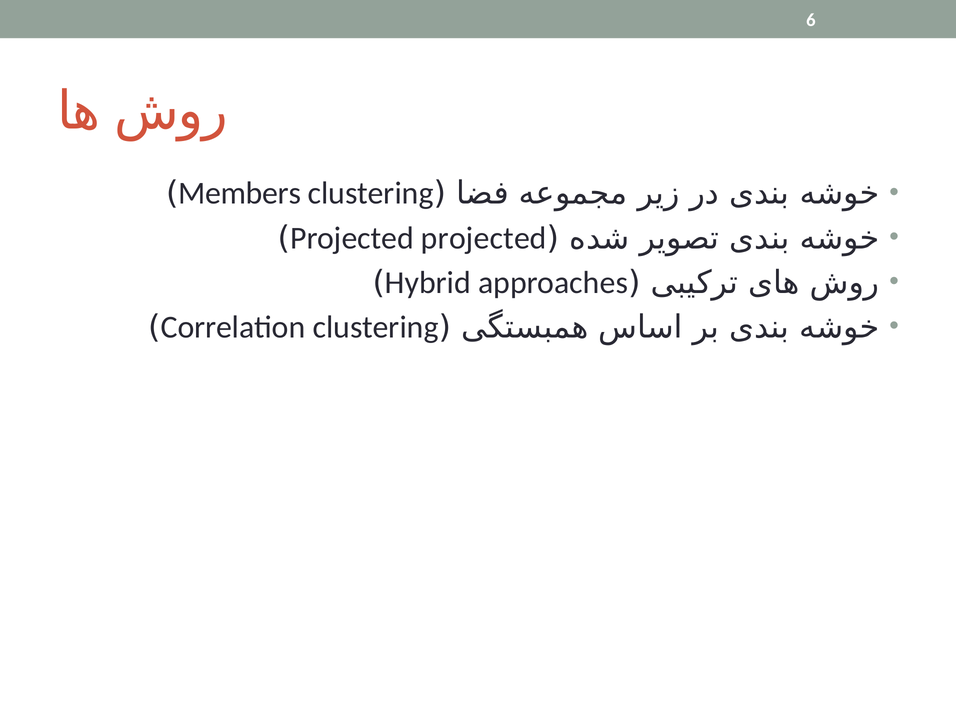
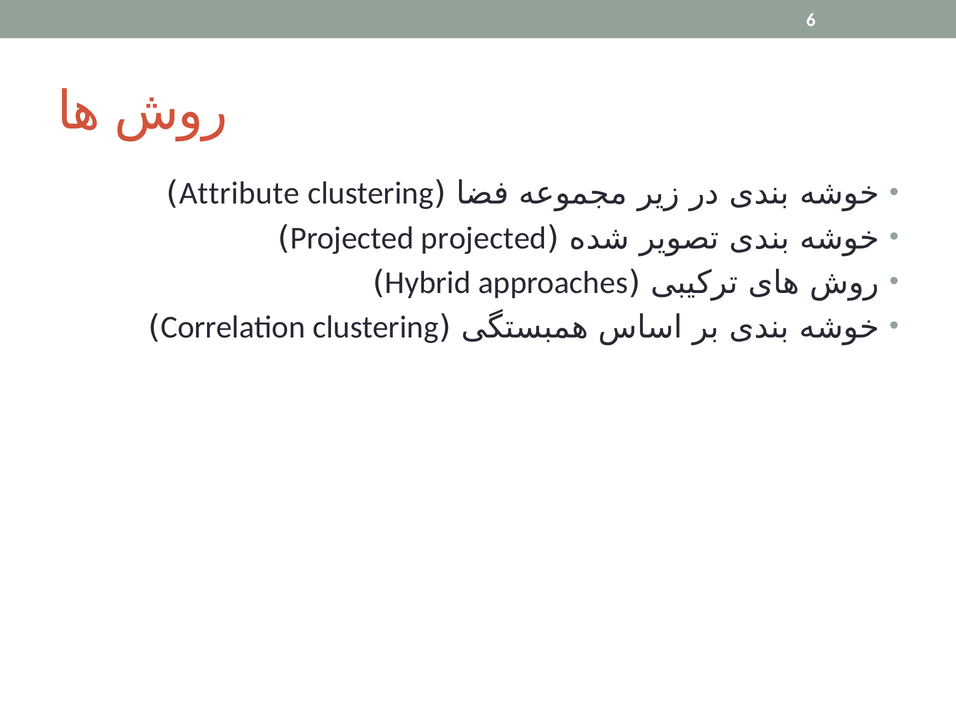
Members: Members -> Attribute
